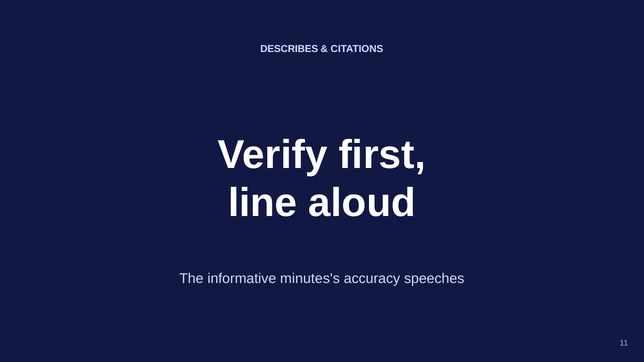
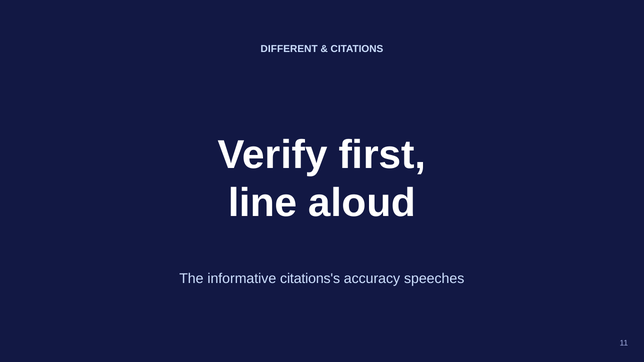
DESCRIBES: DESCRIBES -> DIFFERENT
minutes's: minutes's -> citations's
